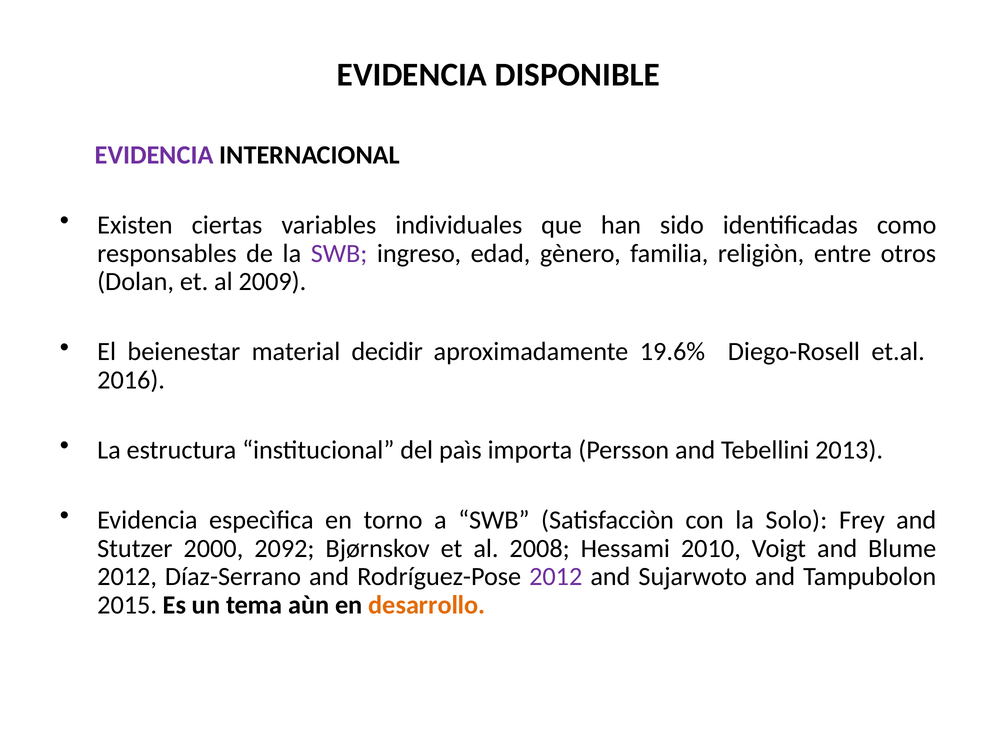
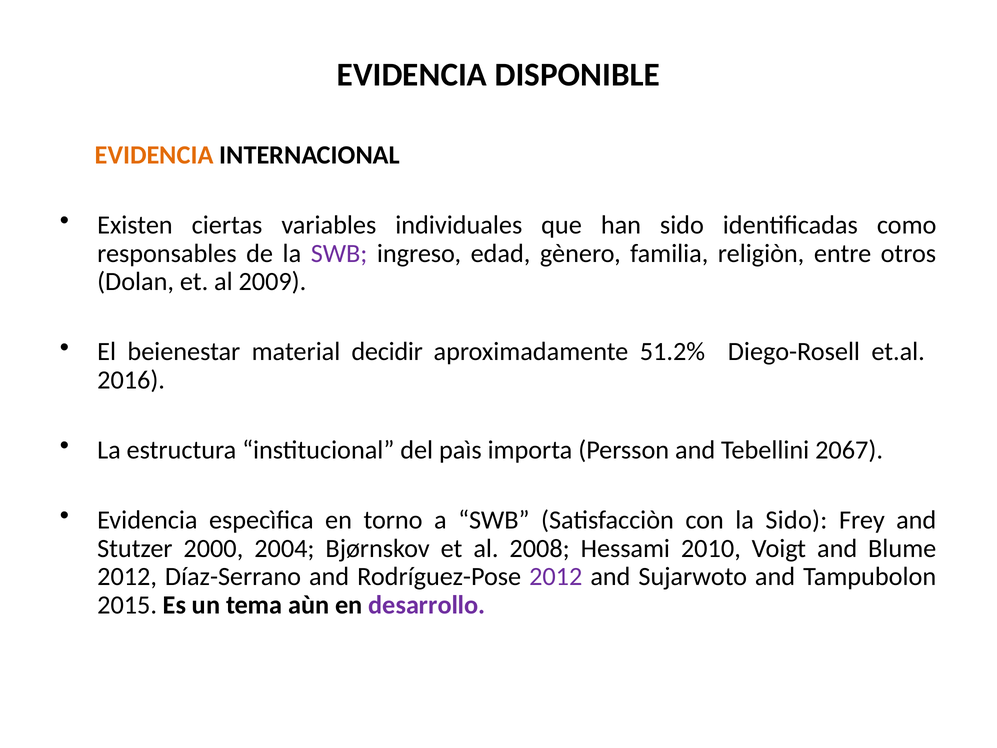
EVIDENCIA at (154, 155) colour: purple -> orange
19.6%: 19.6% -> 51.2%
2013: 2013 -> 2067
la Solo: Solo -> Sido
2092: 2092 -> 2004
desarrollo colour: orange -> purple
